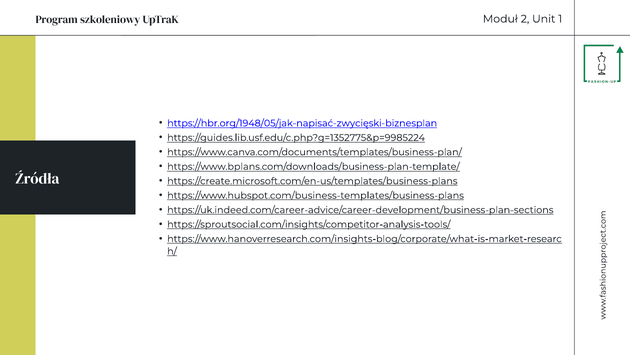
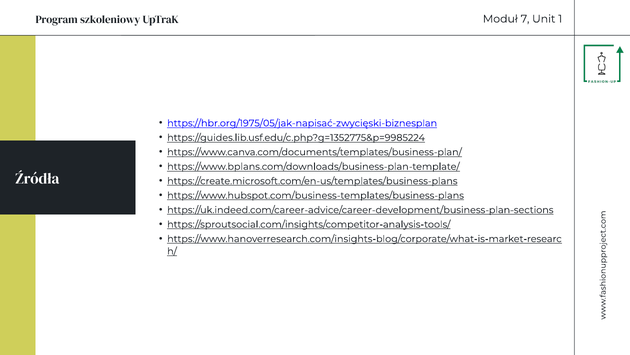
2: 2 -> 7
https://hbr.org/1948/05/jak-napisać-zwycięski-biznesplan: https://hbr.org/1948/05/jak-napisać-zwycięski-biznesplan -> https://hbr.org/1975/05/jak-napisać-zwycięski-biznesplan
